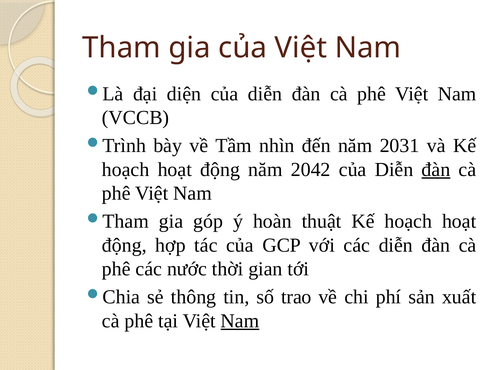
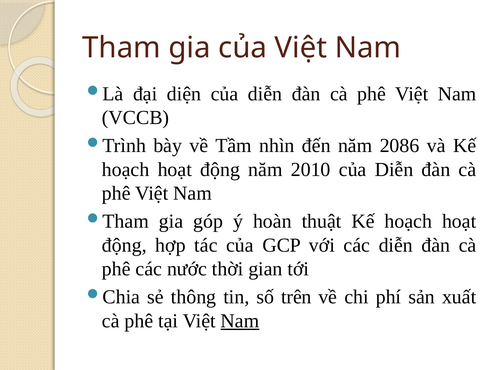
2031: 2031 -> 2086
2042: 2042 -> 2010
đàn at (436, 169) underline: present -> none
trao: trao -> trên
